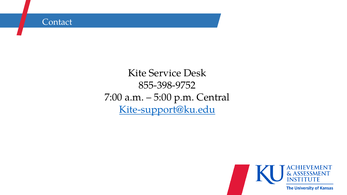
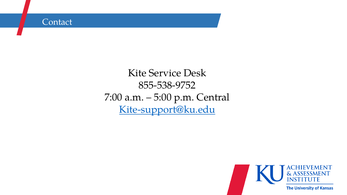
855-398-9752: 855-398-9752 -> 855-538-9752
